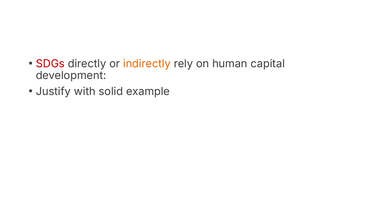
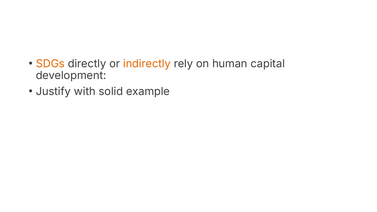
SDGs colour: red -> orange
